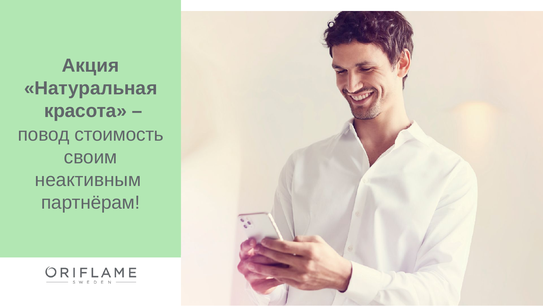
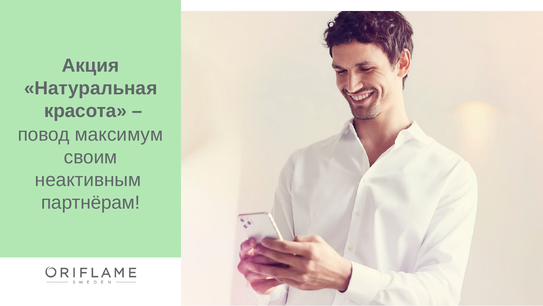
стоимость: стоимость -> максимум
